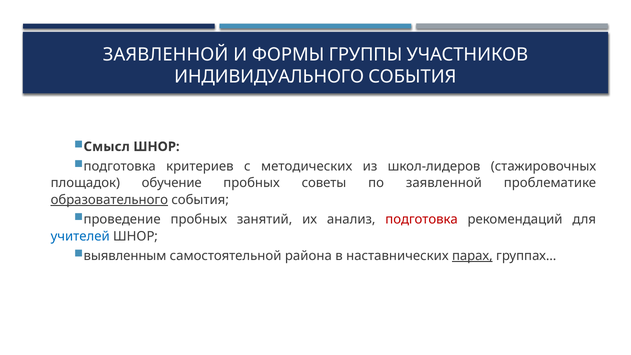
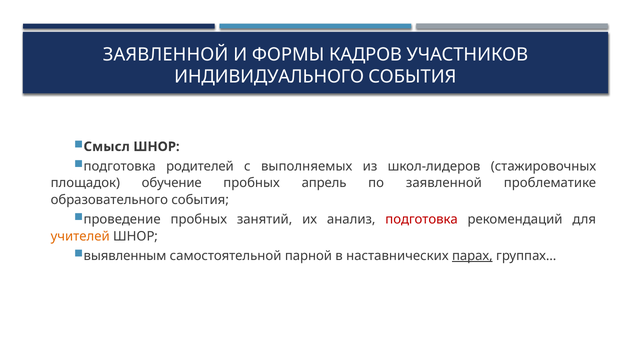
ГРУППЫ: ГРУППЫ -> КАДРОВ
критериев: критериев -> родителей
методических: методических -> выполняемых
советы: советы -> апрель
образовательного underline: present -> none
учителей colour: blue -> orange
района: района -> парной
